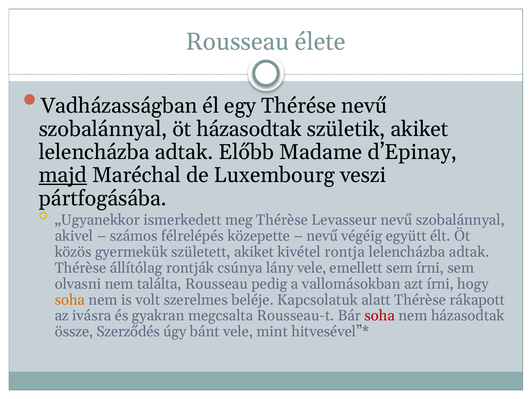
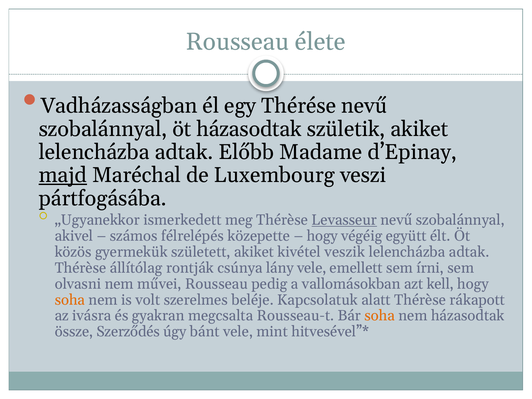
Levasseur underline: none -> present
nevű at (322, 236): nevű -> hogy
rontja: rontja -> veszik
találta: találta -> művei
azt írni: írni -> kell
soha at (380, 316) colour: red -> orange
